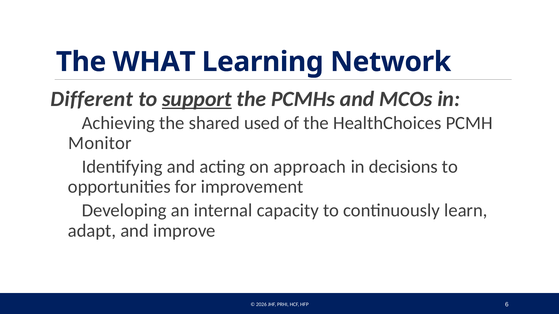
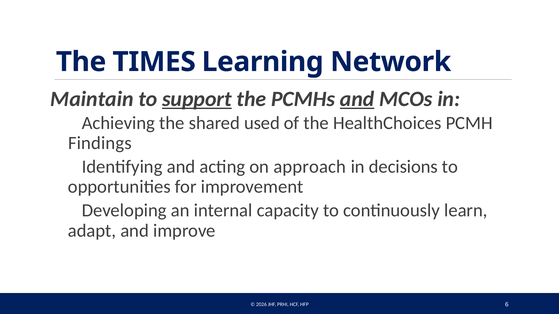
WHAT: WHAT -> TIMES
Different: Different -> Maintain
and at (357, 99) underline: none -> present
Monitor: Monitor -> Findings
